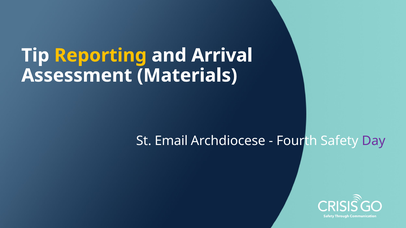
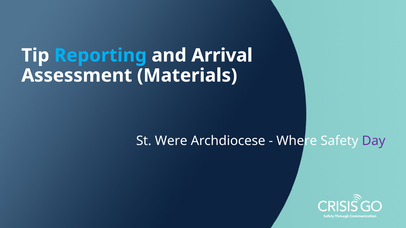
Reporting colour: yellow -> light blue
Email: Email -> Were
Fourth: Fourth -> Where
